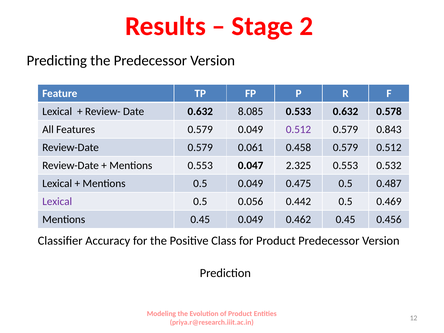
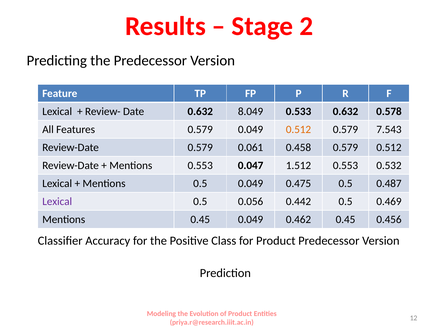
8.085: 8.085 -> 8.049
0.512 at (298, 129) colour: purple -> orange
0.843: 0.843 -> 7.543
2.325: 2.325 -> 1.512
